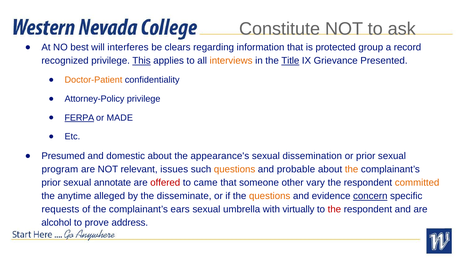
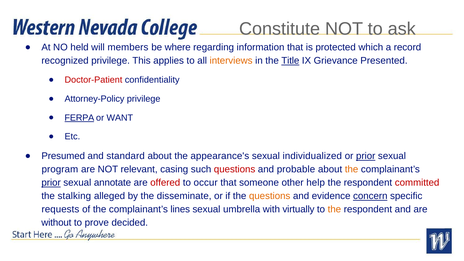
best: best -> held
interferes: interferes -> members
clears: clears -> where
group: group -> which
This underline: present -> none
Doctor-Patient colour: orange -> red
MADE: MADE -> WANT
domestic: domestic -> standard
dissemination: dissemination -> individualized
prior at (366, 156) underline: none -> present
issues: issues -> casing
questions at (235, 169) colour: orange -> red
prior at (51, 183) underline: none -> present
came: came -> occur
vary: vary -> help
committed colour: orange -> red
anytime: anytime -> stalking
ears: ears -> lines
the at (334, 209) colour: red -> orange
alcohol: alcohol -> without
address: address -> decided
